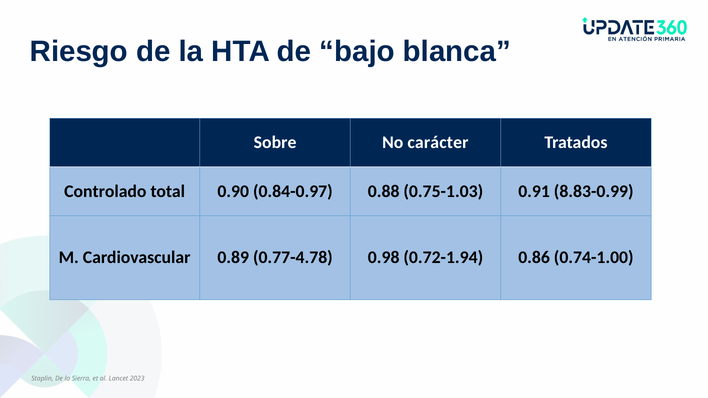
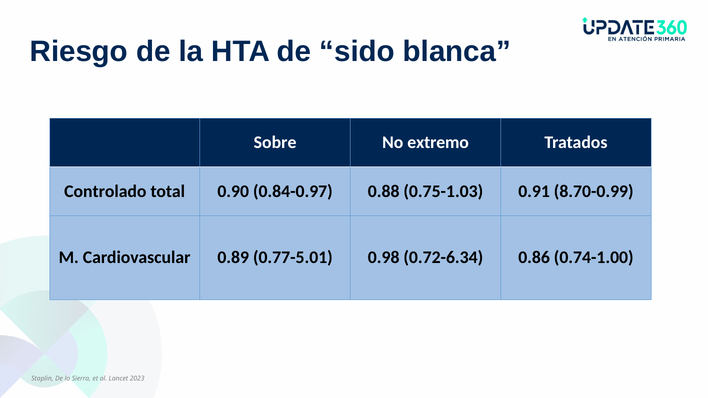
bajo: bajo -> sido
carácter: carácter -> extremo
8.83-0.99: 8.83-0.99 -> 8.70-0.99
0.77-4.78: 0.77-4.78 -> 0.77-5.01
0.72-1.94: 0.72-1.94 -> 0.72-6.34
